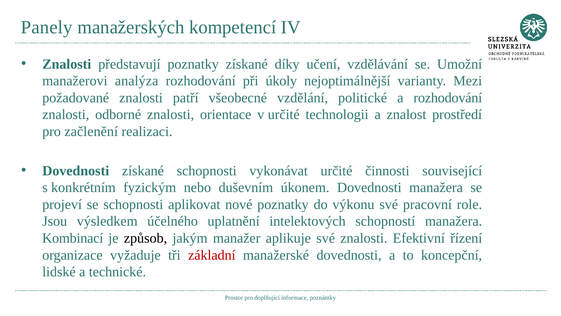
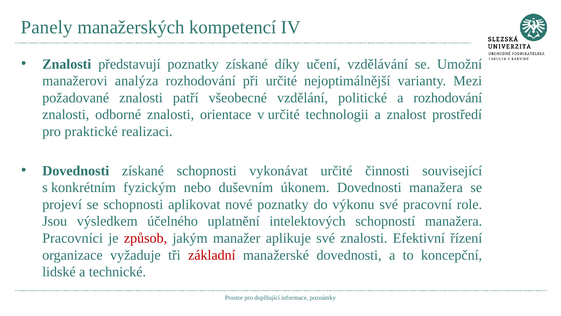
při úkoly: úkoly -> určité
začlenění: začlenění -> praktické
Kombinací: Kombinací -> Pracovníci
způsob colour: black -> red
